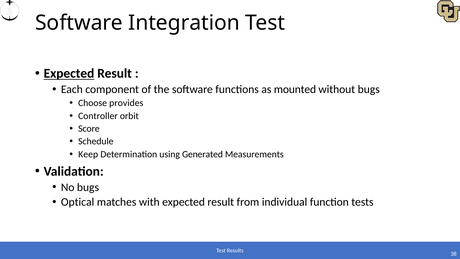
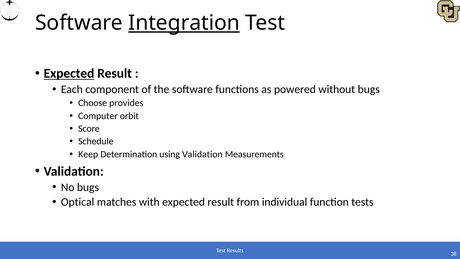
Integration underline: none -> present
mounted: mounted -> powered
Controller: Controller -> Computer
using Generated: Generated -> Validation
